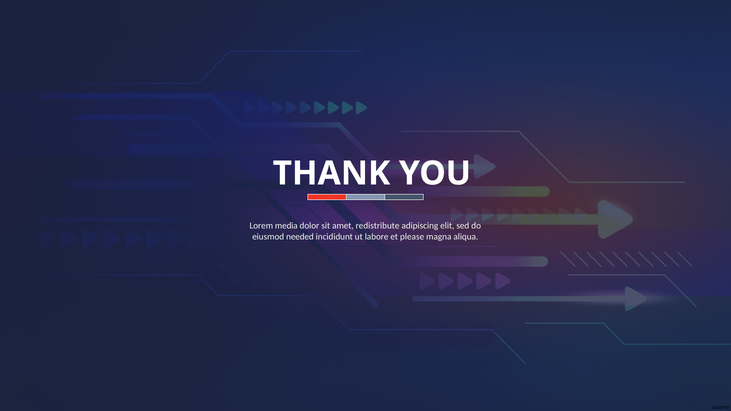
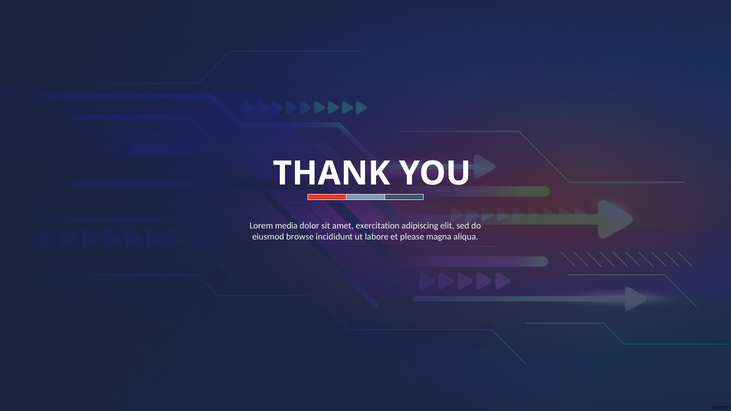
redistribute: redistribute -> exercitation
needed: needed -> browse
